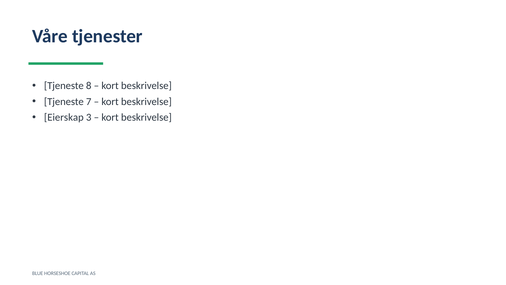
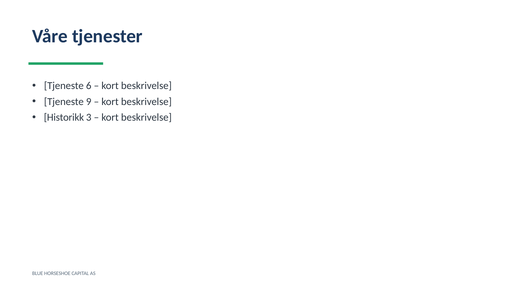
8: 8 -> 6
7: 7 -> 9
Eierskap: Eierskap -> Historikk
